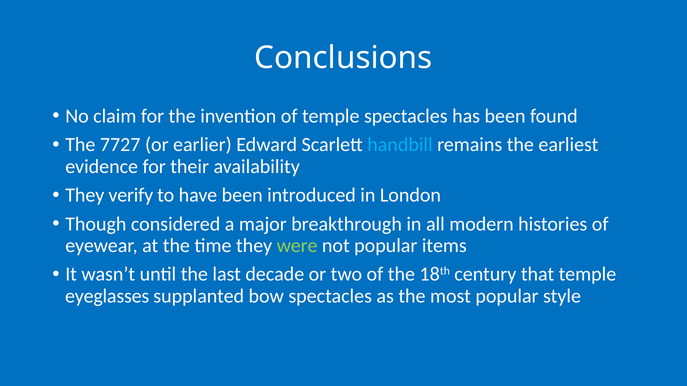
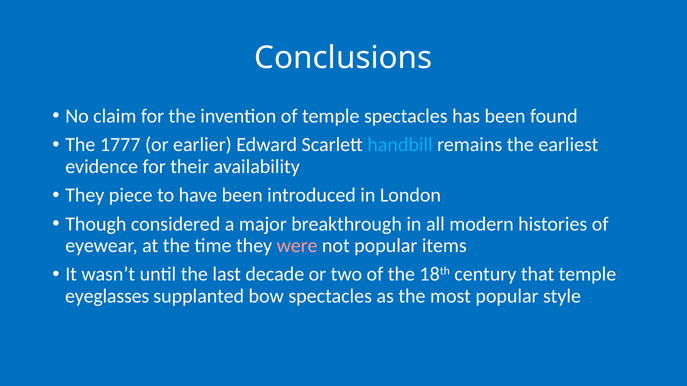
7727: 7727 -> 1777
verify: verify -> piece
were colour: light green -> pink
